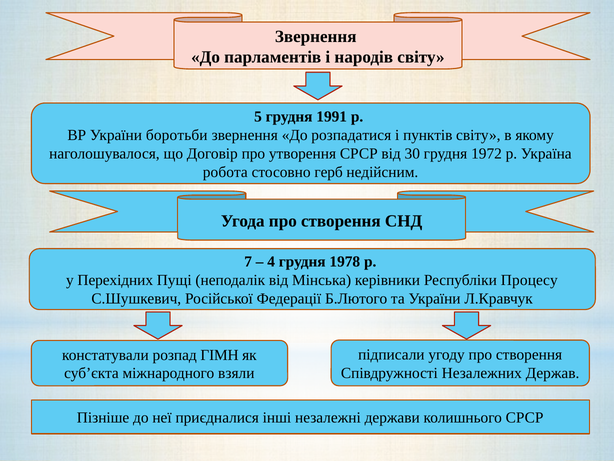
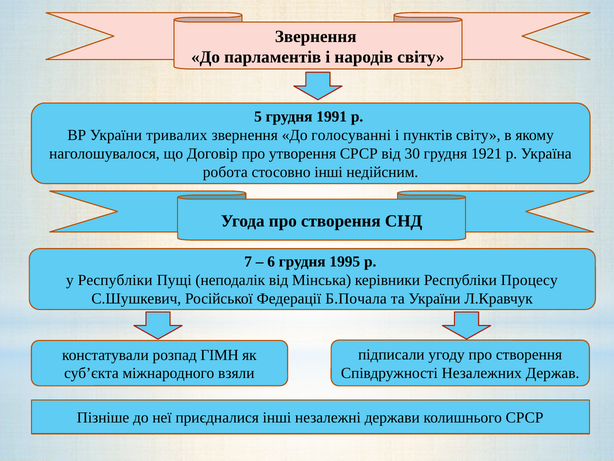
боротьби: боротьби -> тривалих
розпадатися: розпадатися -> голосуванні
1972: 1972 -> 1921
стосовно герб: герб -> інші
4: 4 -> 6
1978: 1978 -> 1995
у Перехідних: Перехідних -> Республіки
Б.Лютого: Б.Лютого -> Б.Почала
